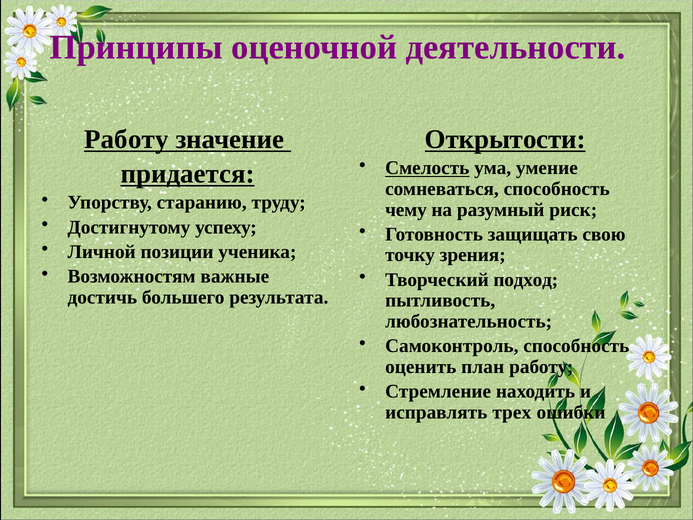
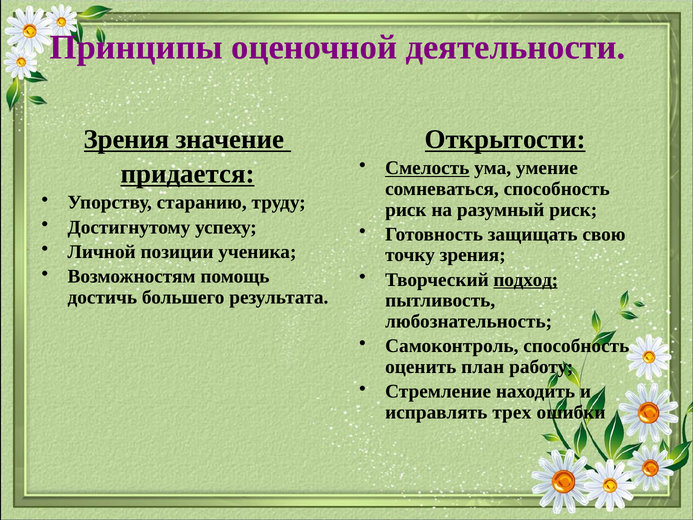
Работу at (126, 139): Работу -> Зрения
чему at (406, 210): чему -> риск
важные: важные -> помощь
подход underline: none -> present
